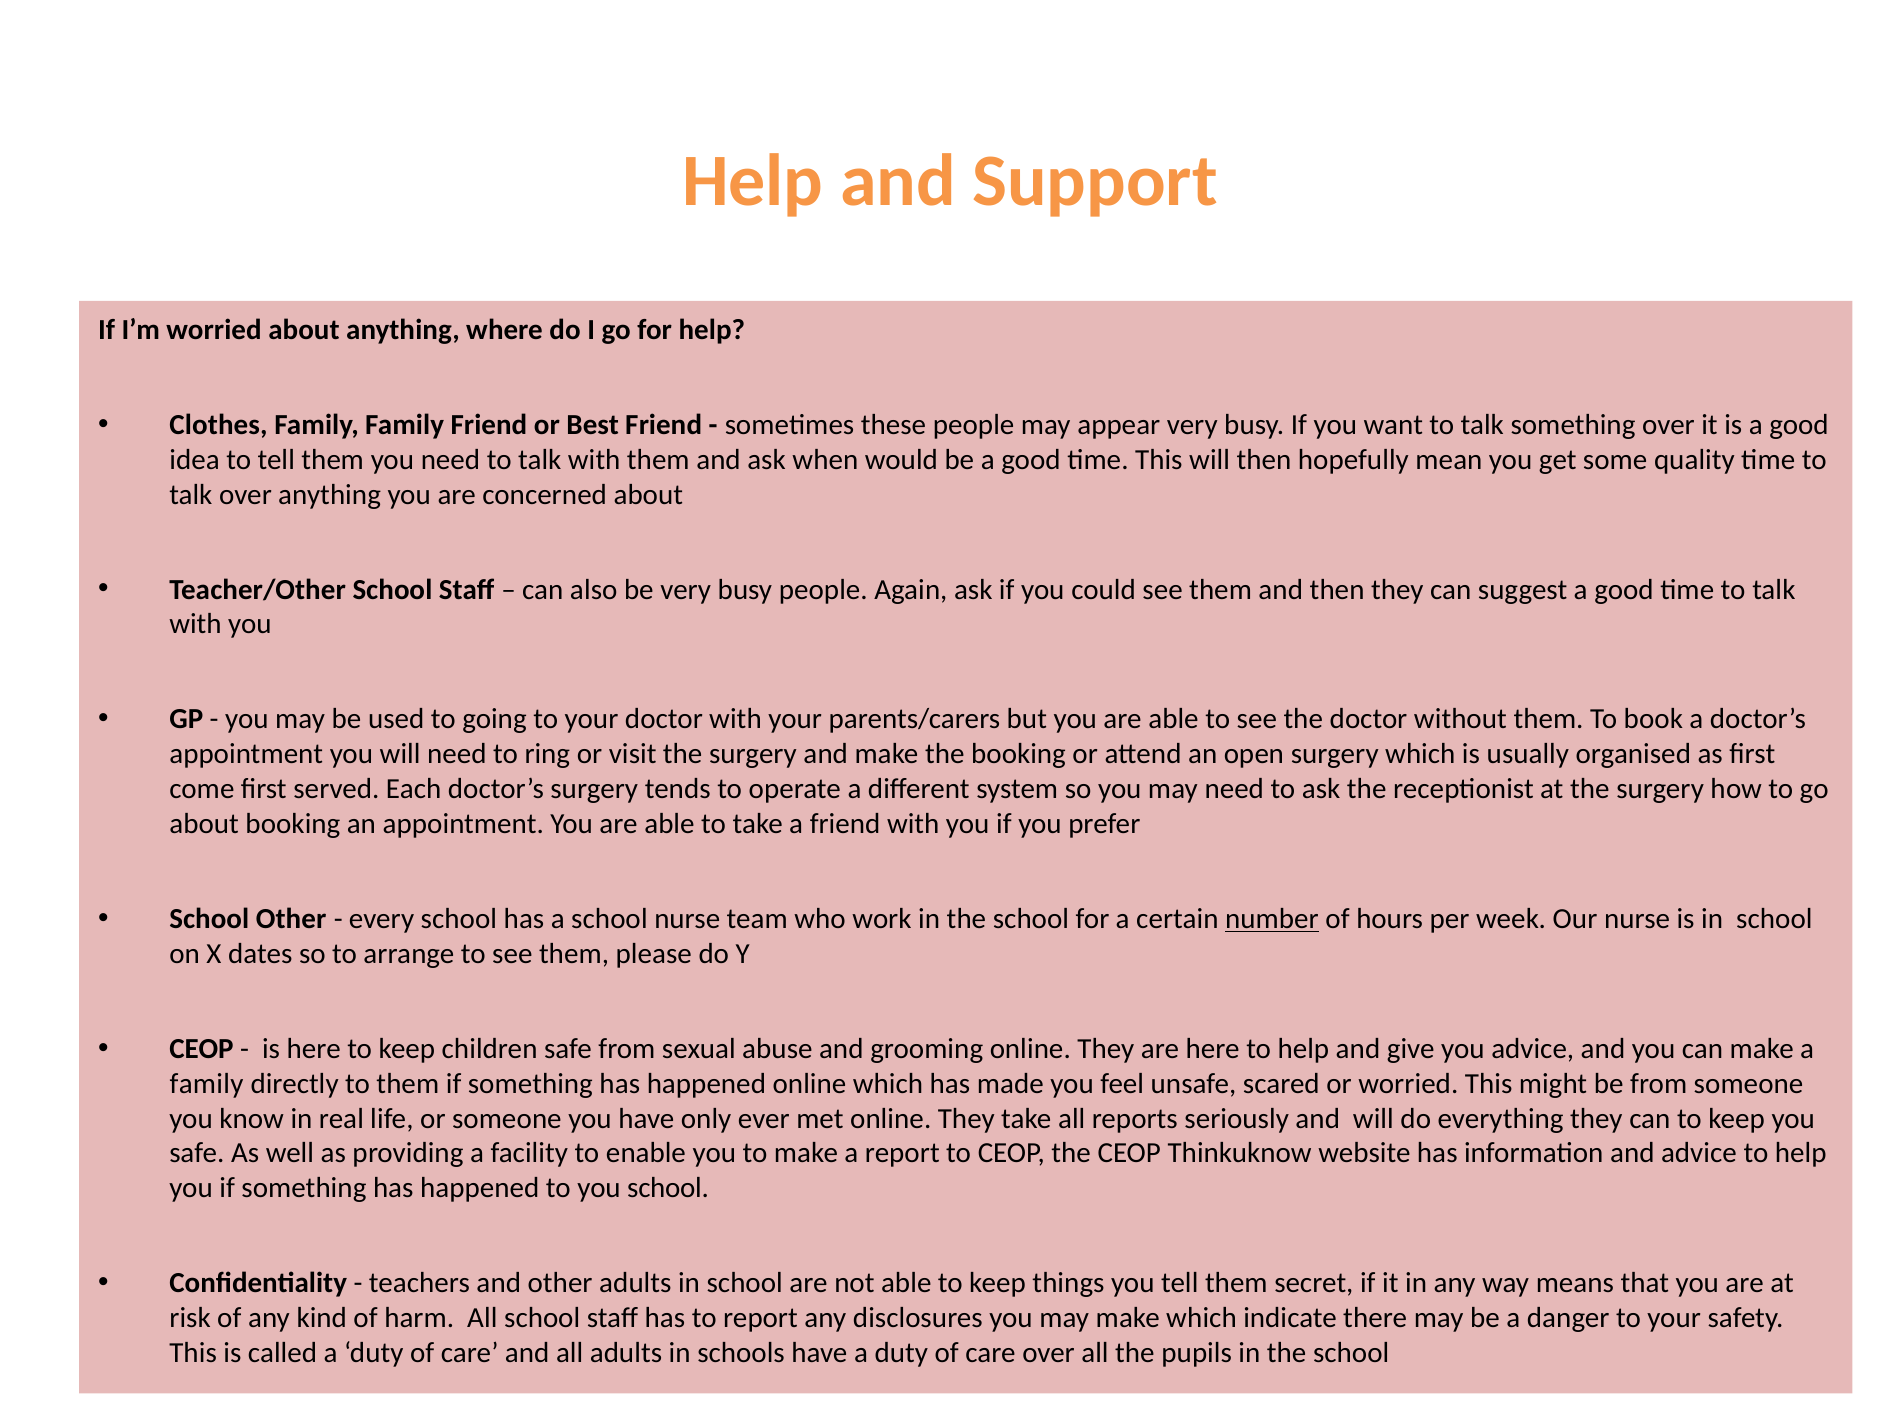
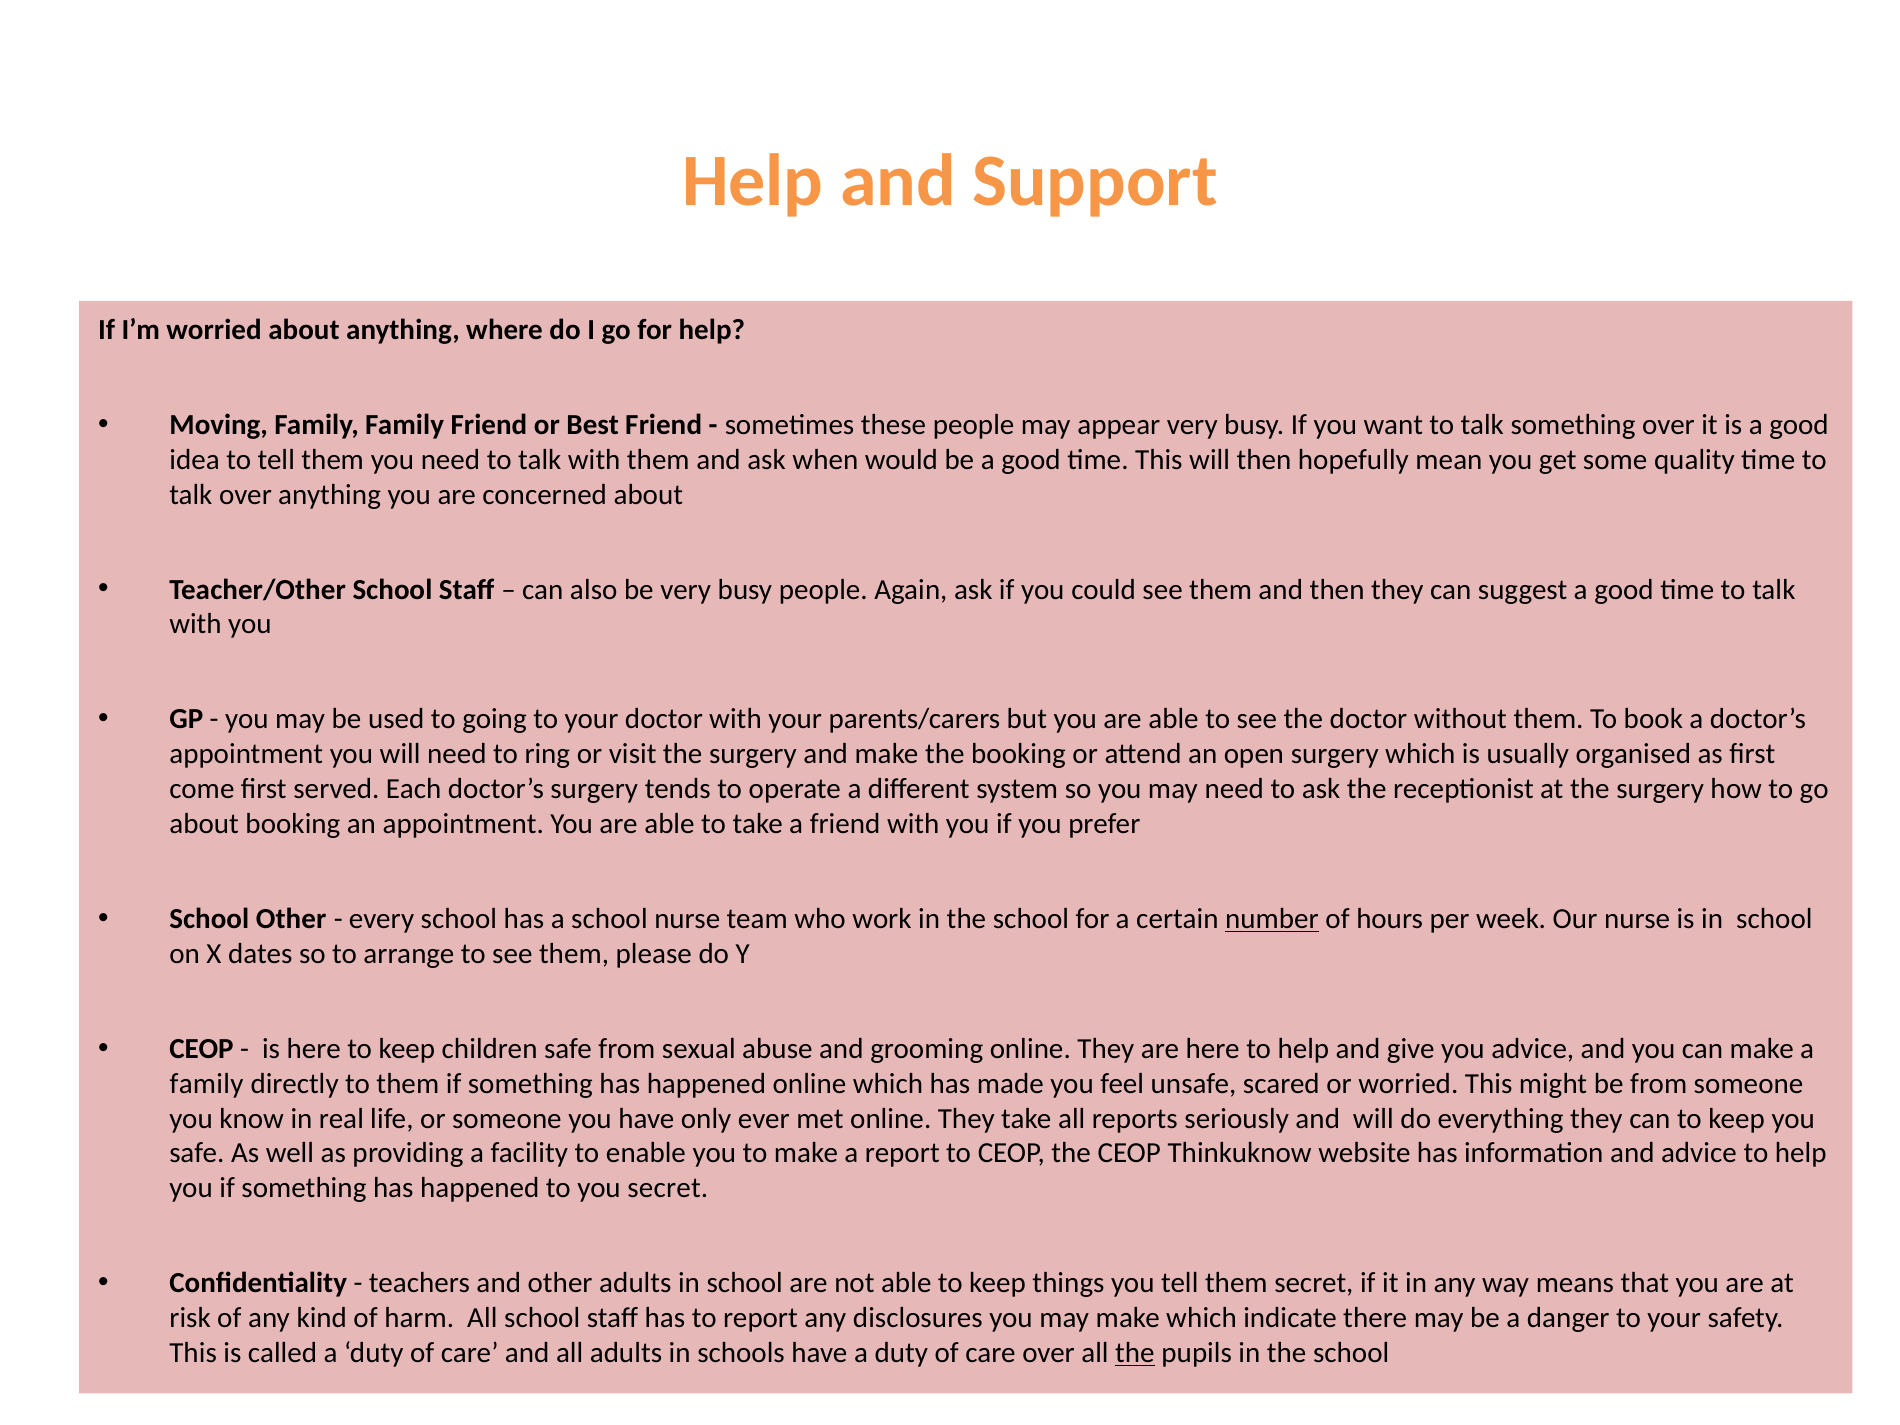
Clothes: Clothes -> Moving
you school: school -> secret
the at (1135, 1353) underline: none -> present
